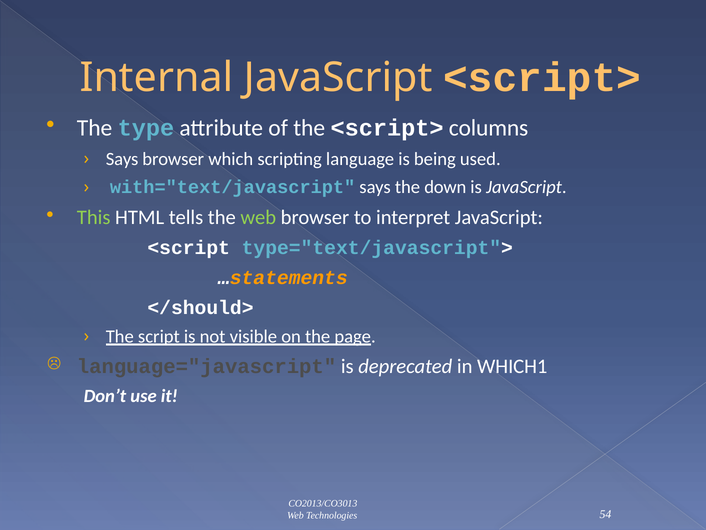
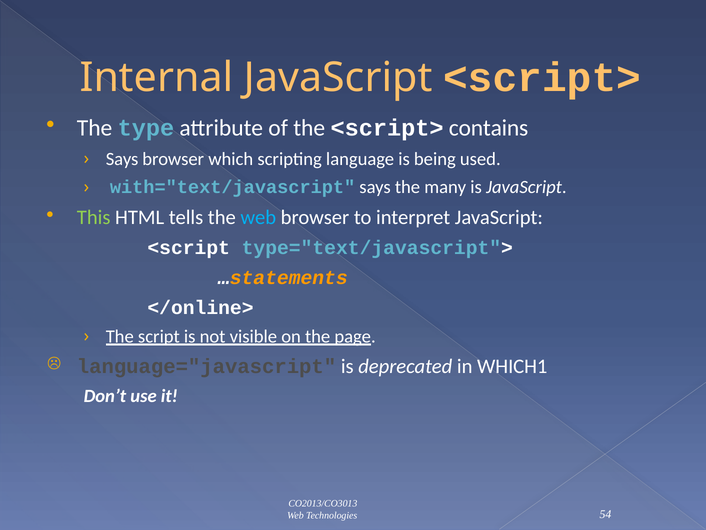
columns: columns -> contains
down: down -> many
web at (258, 217) colour: light green -> light blue
</should>: </should> -> </online>
